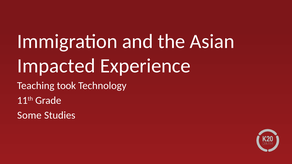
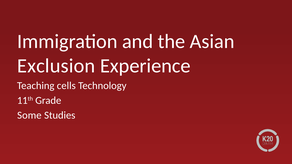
Impacted: Impacted -> Exclusion
took: took -> cells
